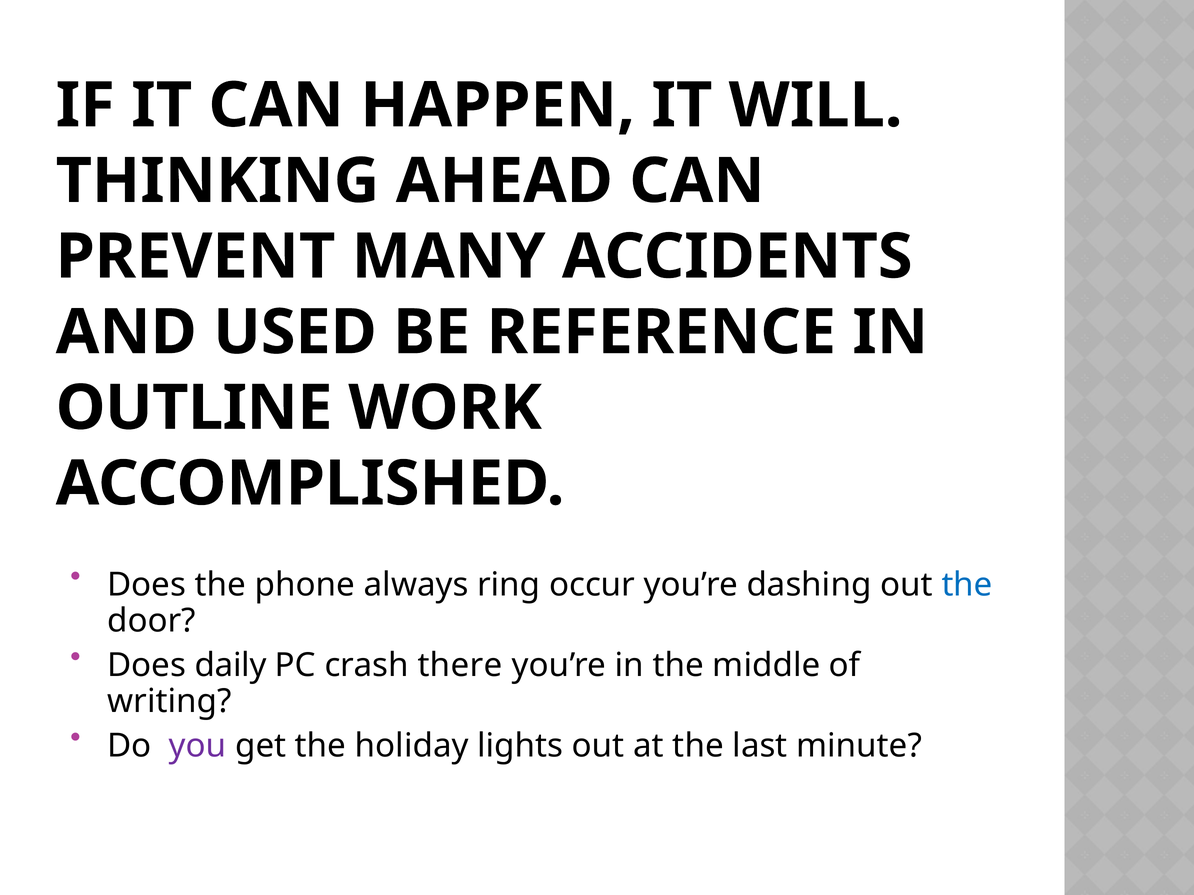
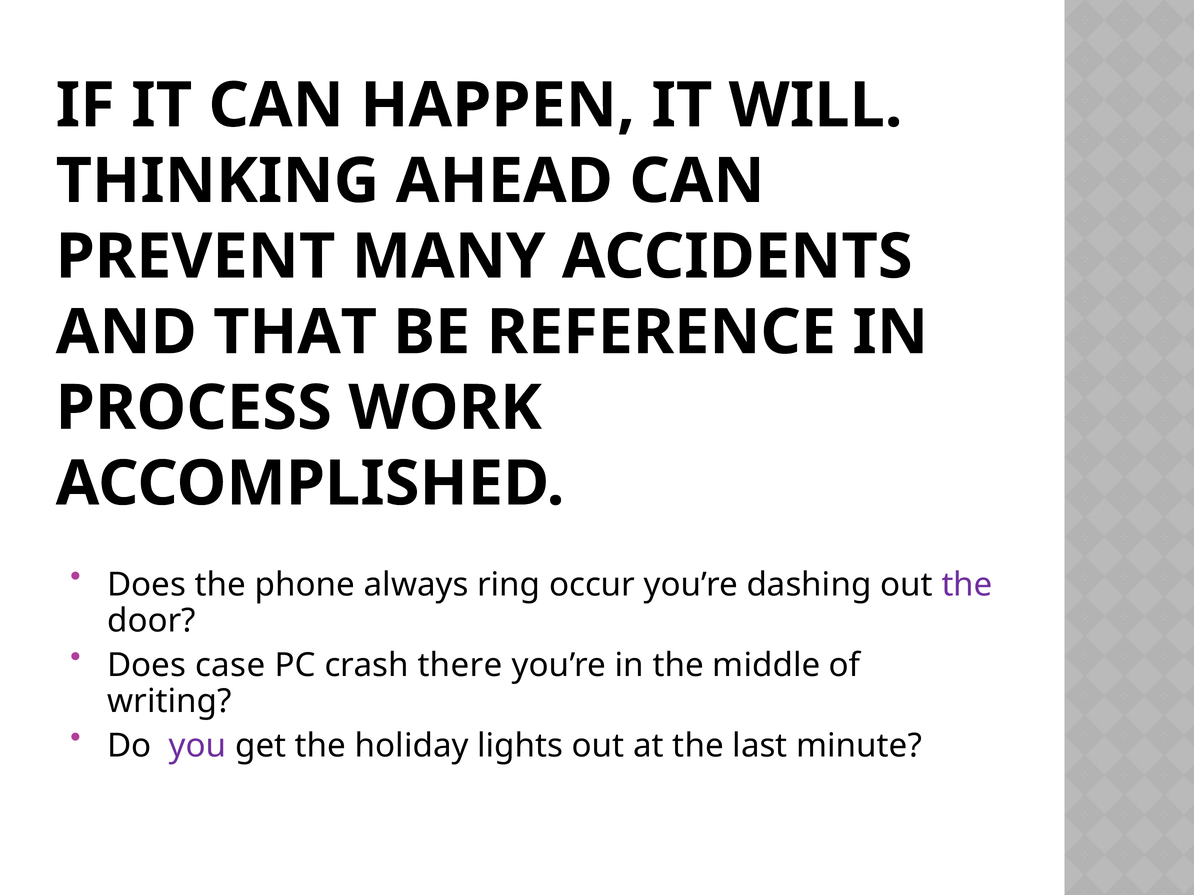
USED: USED -> THAT
OUTLINE: OUTLINE -> PROCESS
the at (967, 585) colour: blue -> purple
daily: daily -> case
